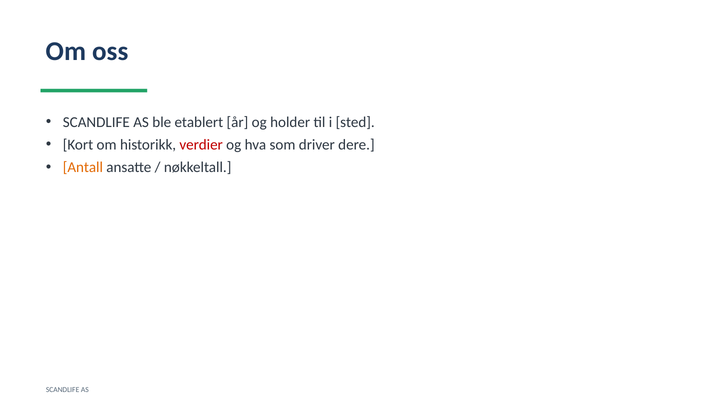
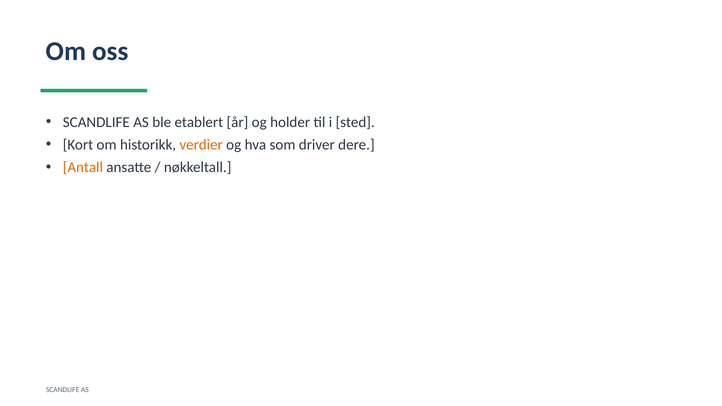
verdier colour: red -> orange
